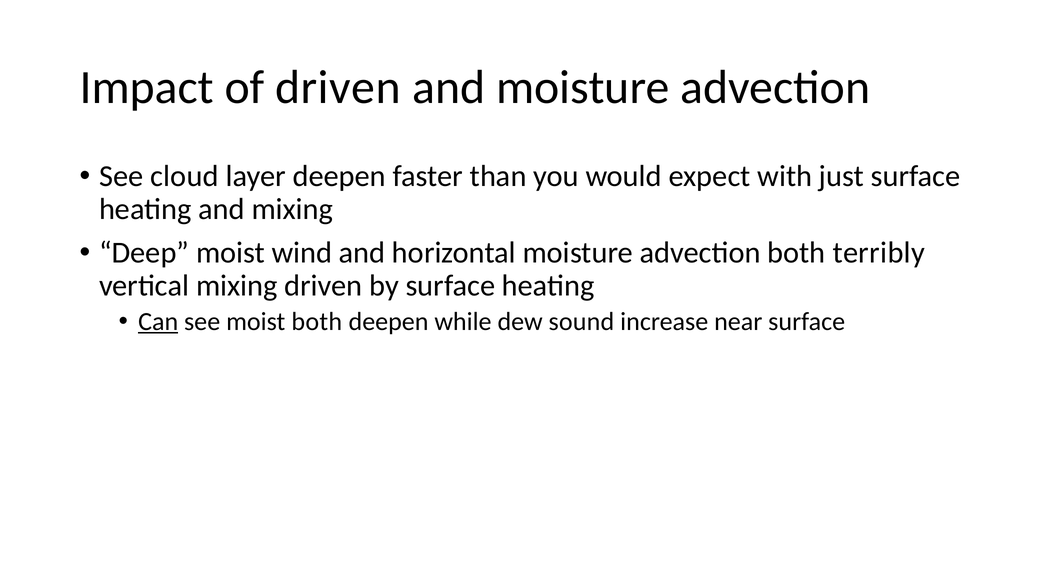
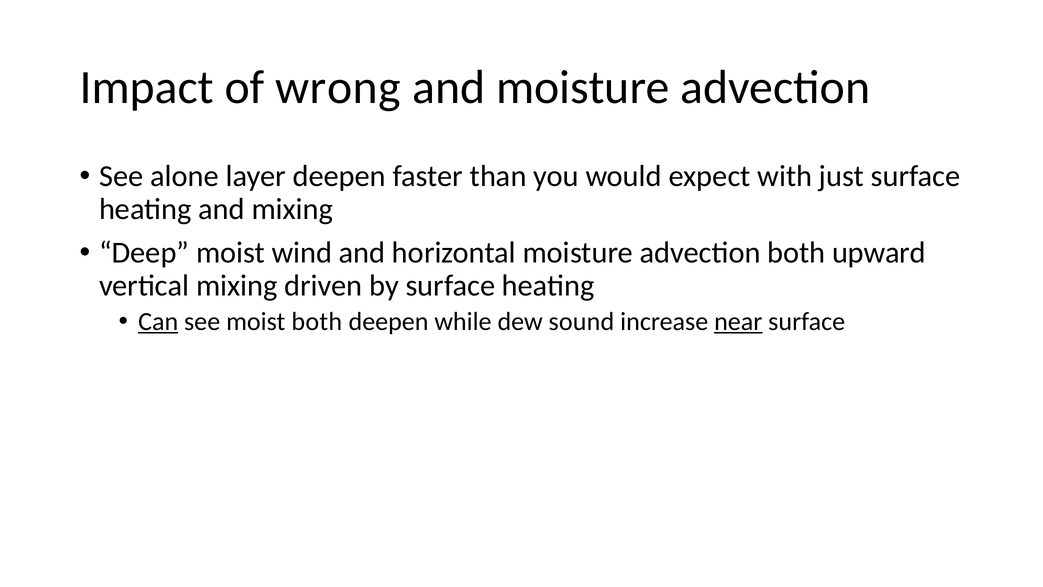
of driven: driven -> wrong
cloud: cloud -> alone
terribly: terribly -> upward
near underline: none -> present
